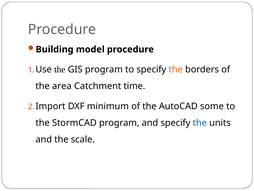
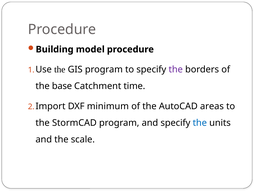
the at (176, 69) colour: orange -> purple
area: area -> base
some: some -> areas
